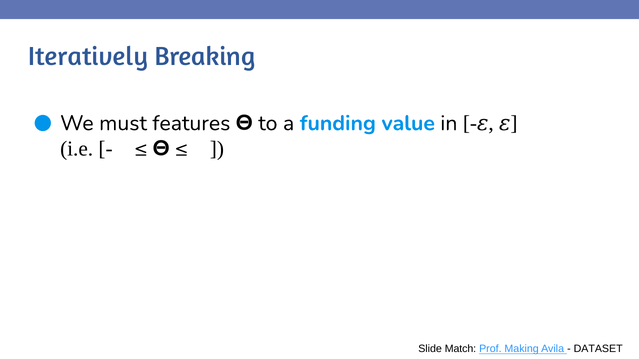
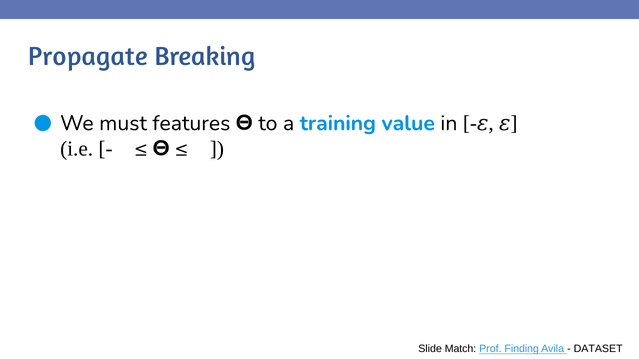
Iteratively: Iteratively -> Propagate
funding: funding -> training
Making: Making -> Finding
